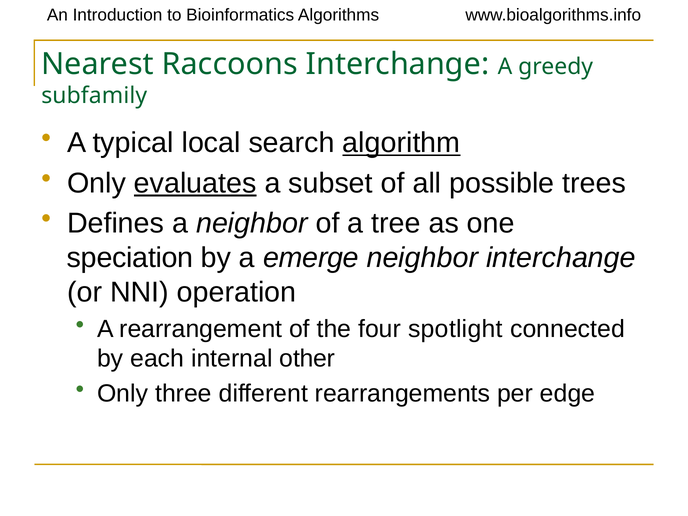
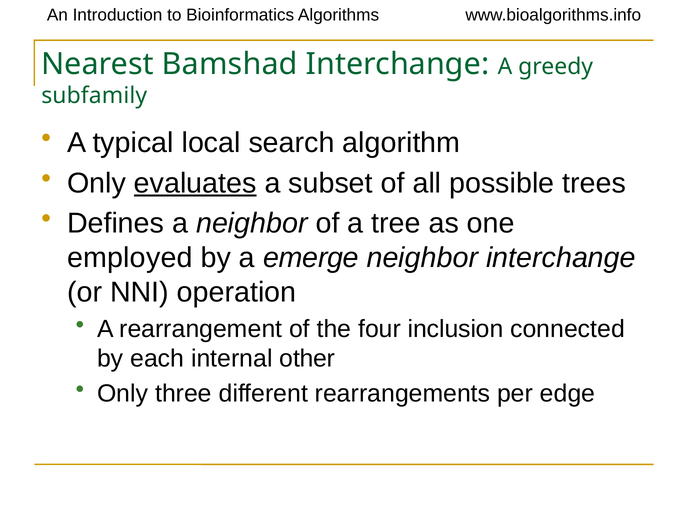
Raccoons: Raccoons -> Bamshad
algorithm underline: present -> none
speciation: speciation -> employed
spotlight: spotlight -> inclusion
